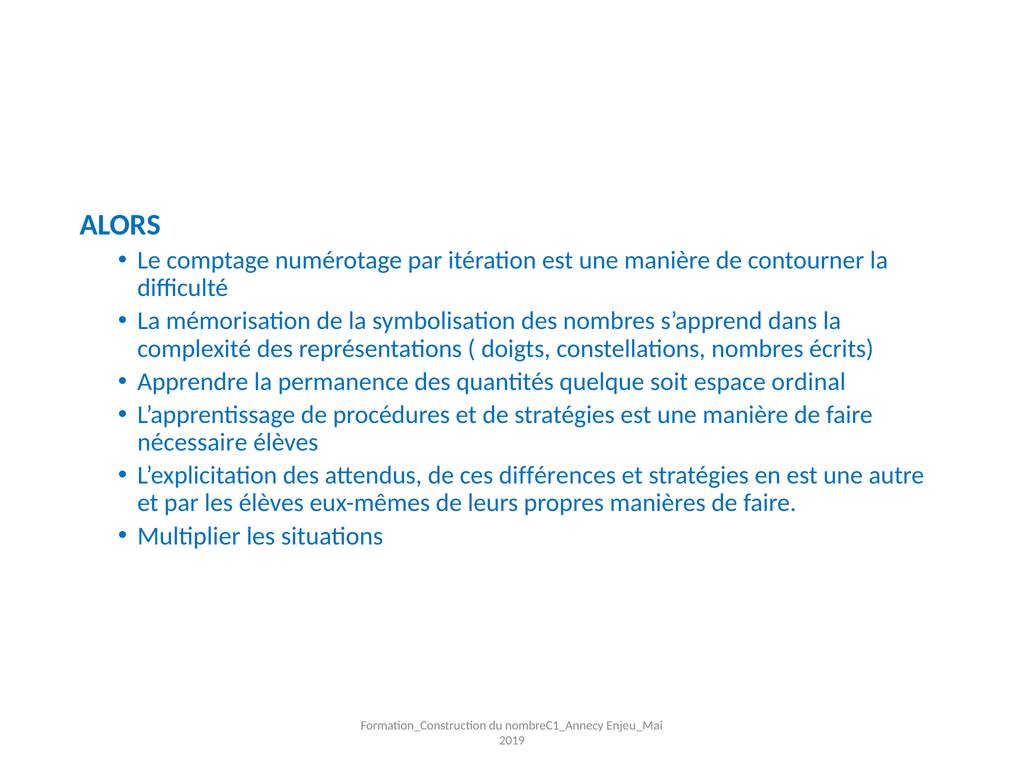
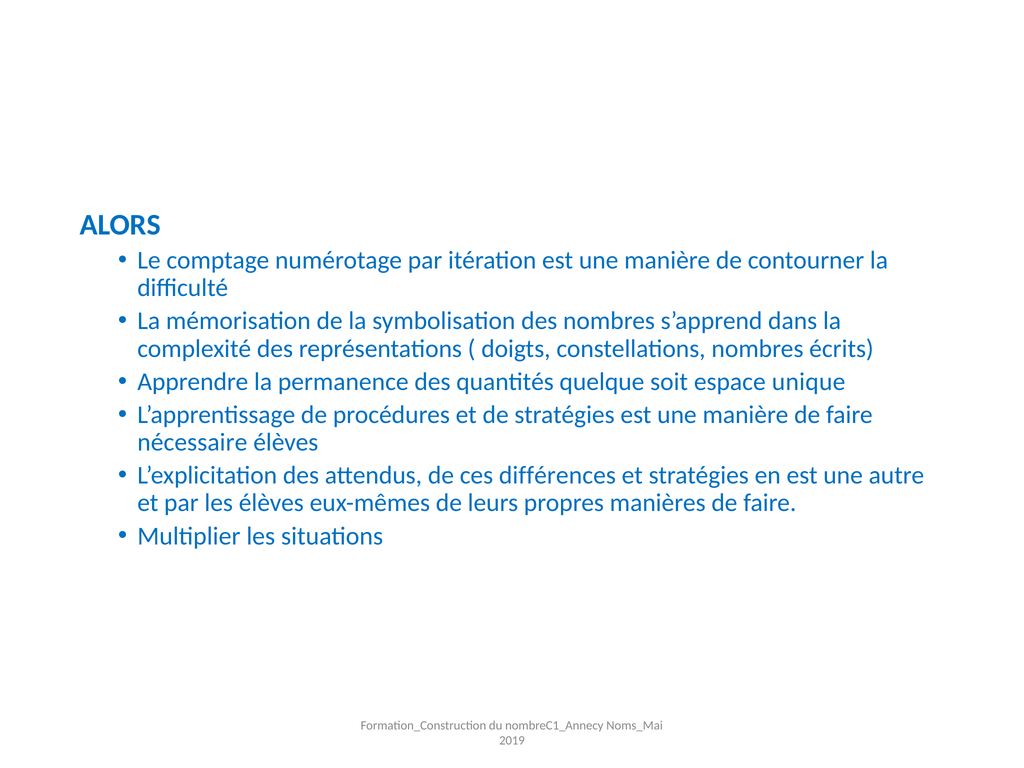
ordinal: ordinal -> unique
Enjeu_Mai: Enjeu_Mai -> Noms_Mai
